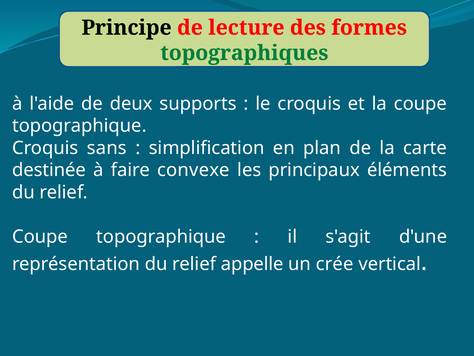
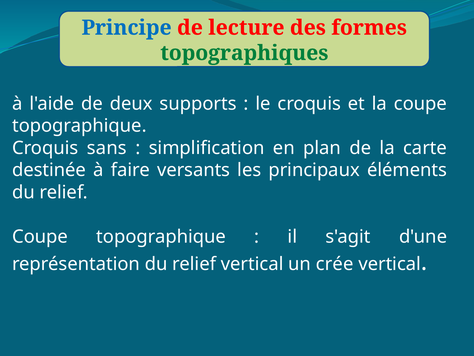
Principe colour: black -> blue
convexe: convexe -> versants
relief appelle: appelle -> vertical
